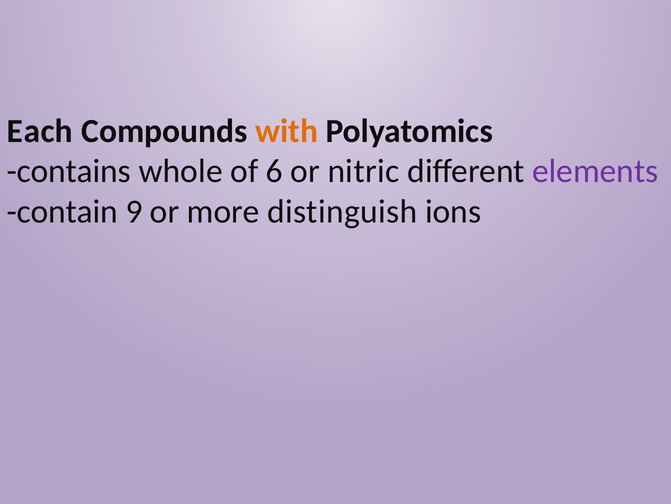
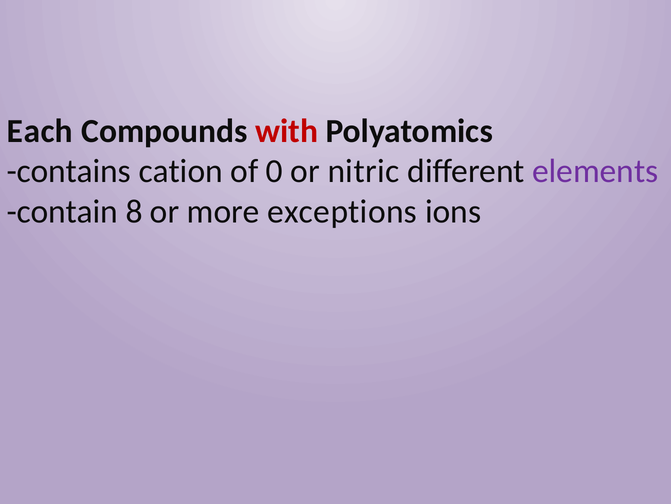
with colour: orange -> red
whole: whole -> cation
6: 6 -> 0
9: 9 -> 8
distinguish: distinguish -> exceptions
